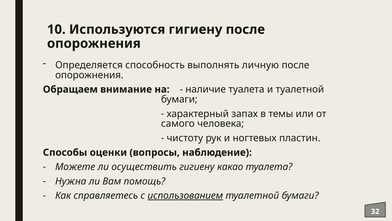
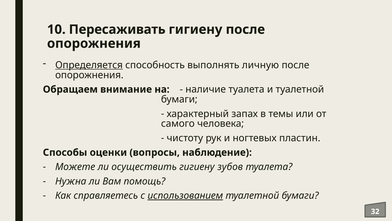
Используются: Используются -> Пересаживать
Определяется underline: none -> present
какао: какао -> зубов
